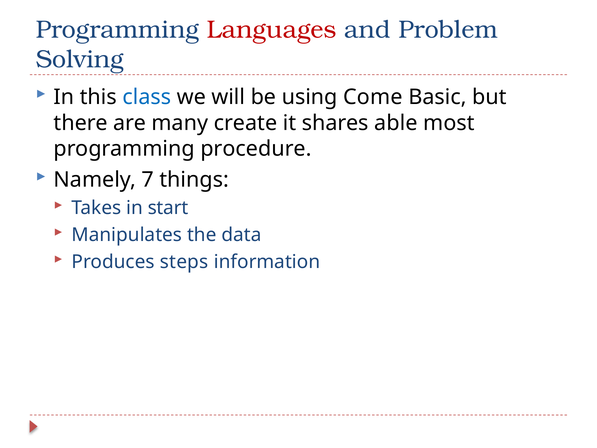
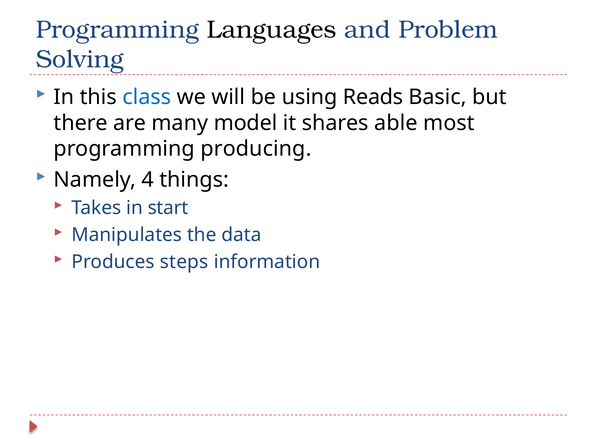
Languages colour: red -> black
Come: Come -> Reads
create: create -> model
procedure: procedure -> producing
7: 7 -> 4
